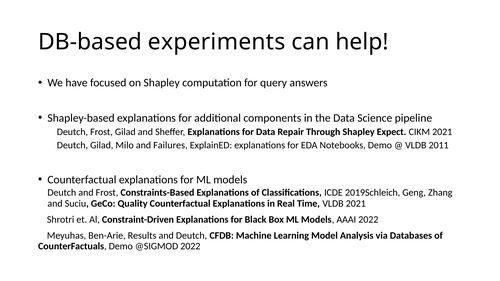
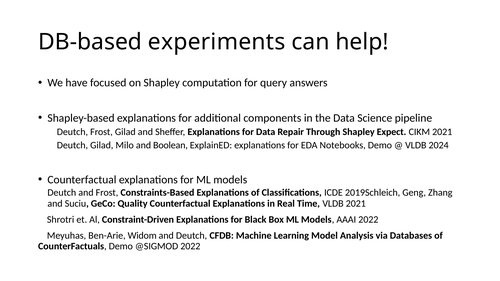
Failures: Failures -> Boolean
2011: 2011 -> 2024
Results: Results -> Widom
